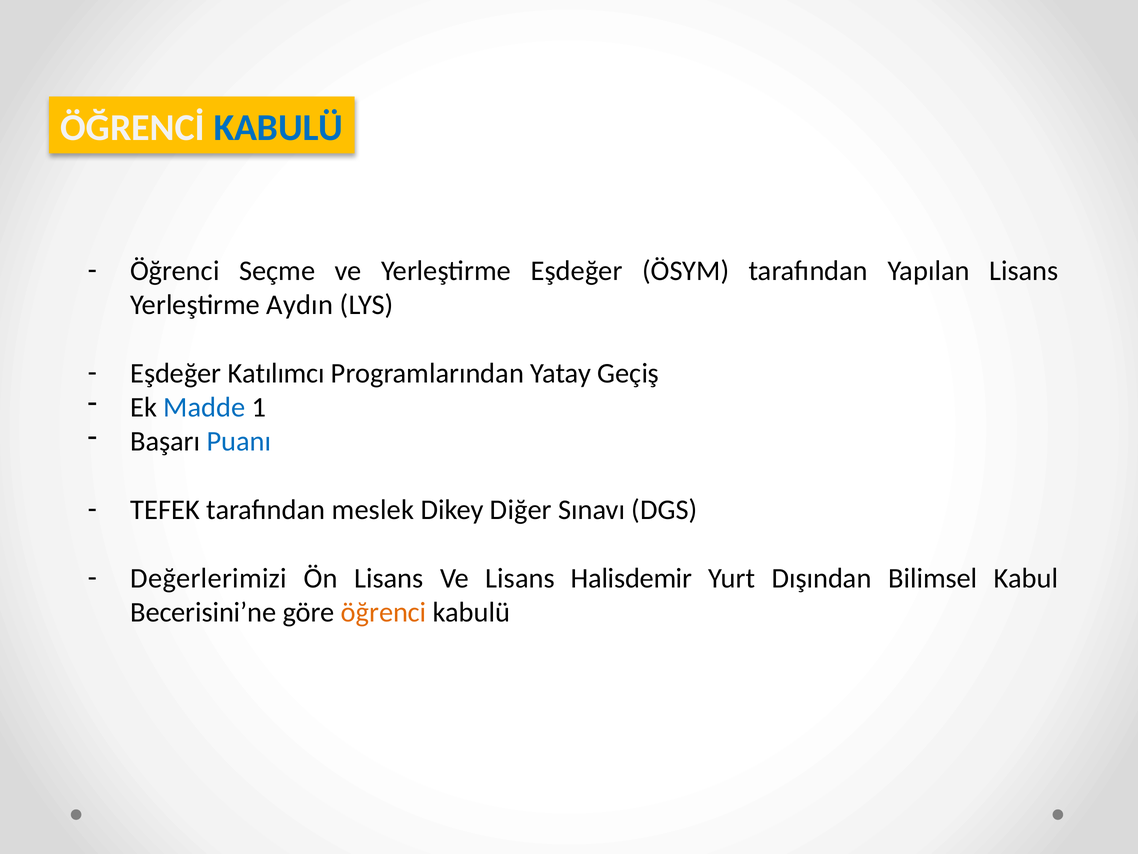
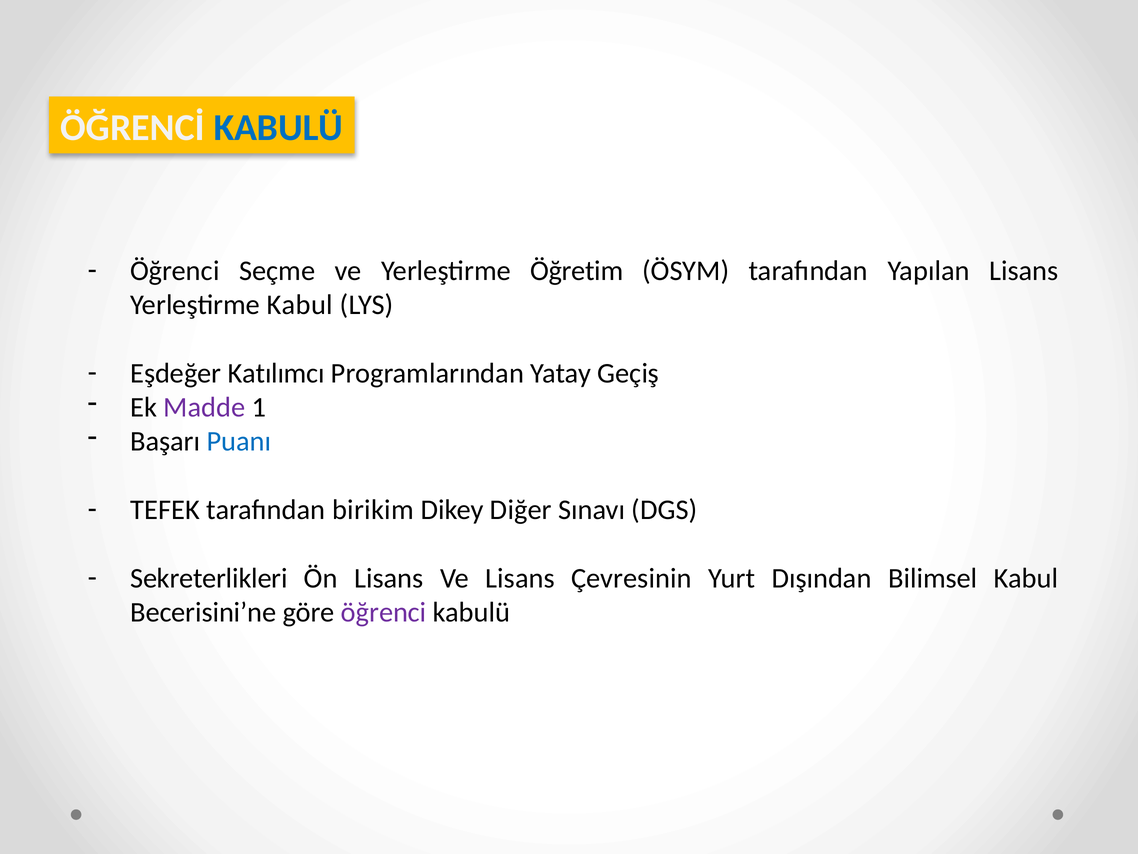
Yerleştirme Eşdeğer: Eşdeğer -> Öğretim
Yerleştirme Aydın: Aydın -> Kabul
Madde colour: blue -> purple
meslek: meslek -> birikim
Değerlerimizi: Değerlerimizi -> Sekreterlikleri
Halisdemir: Halisdemir -> Çevresinin
öğrenci at (384, 612) colour: orange -> purple
